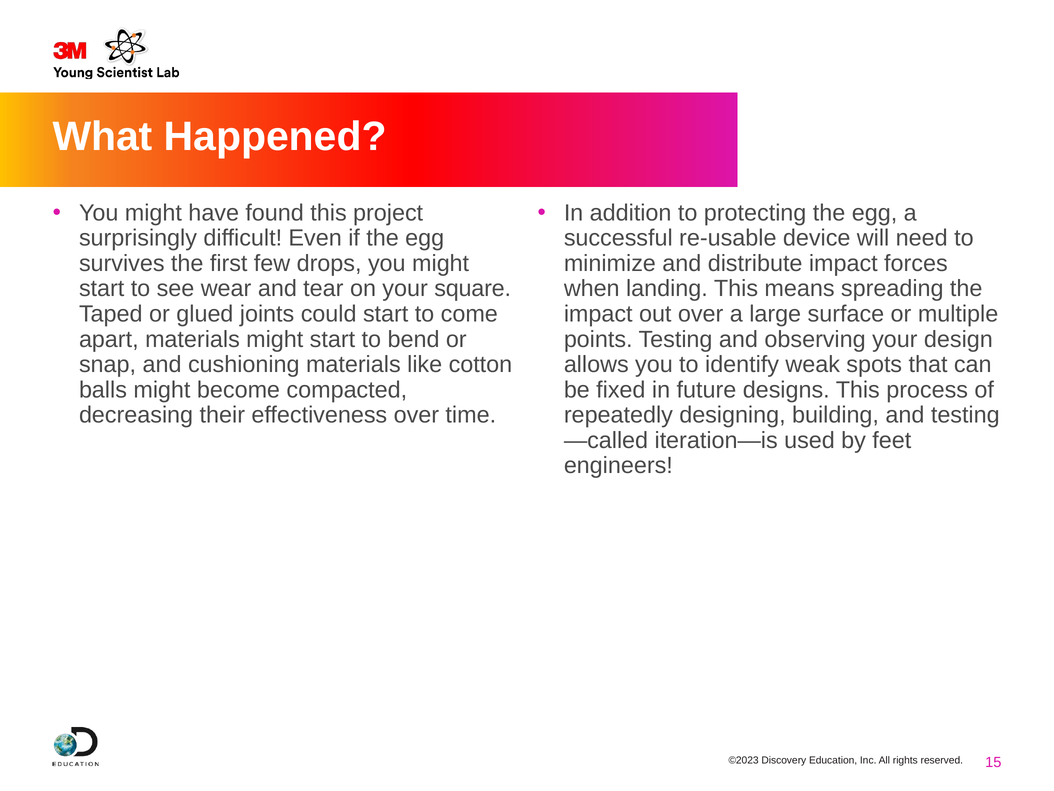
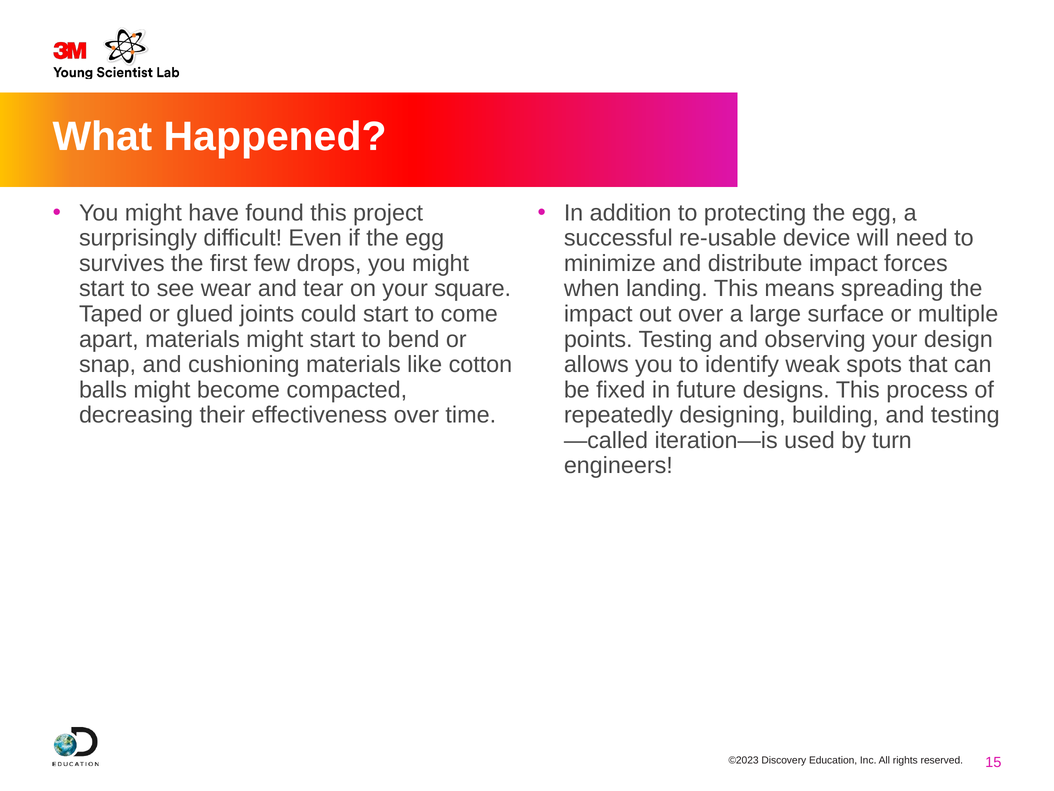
feet: feet -> turn
